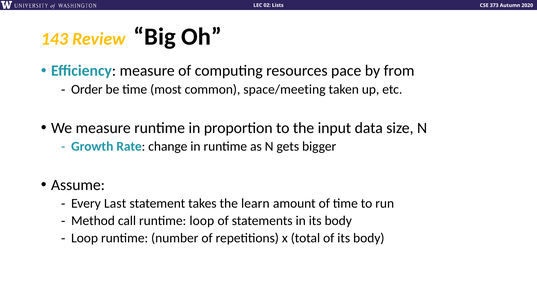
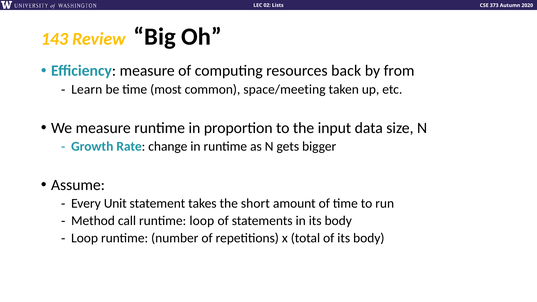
pace: pace -> back
Order: Order -> Learn
Last: Last -> Unit
learn: learn -> short
